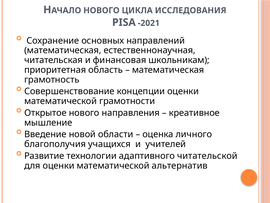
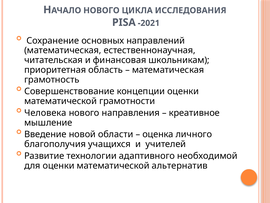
Открытое: Открытое -> Человека
читательской: читательской -> необходимой
